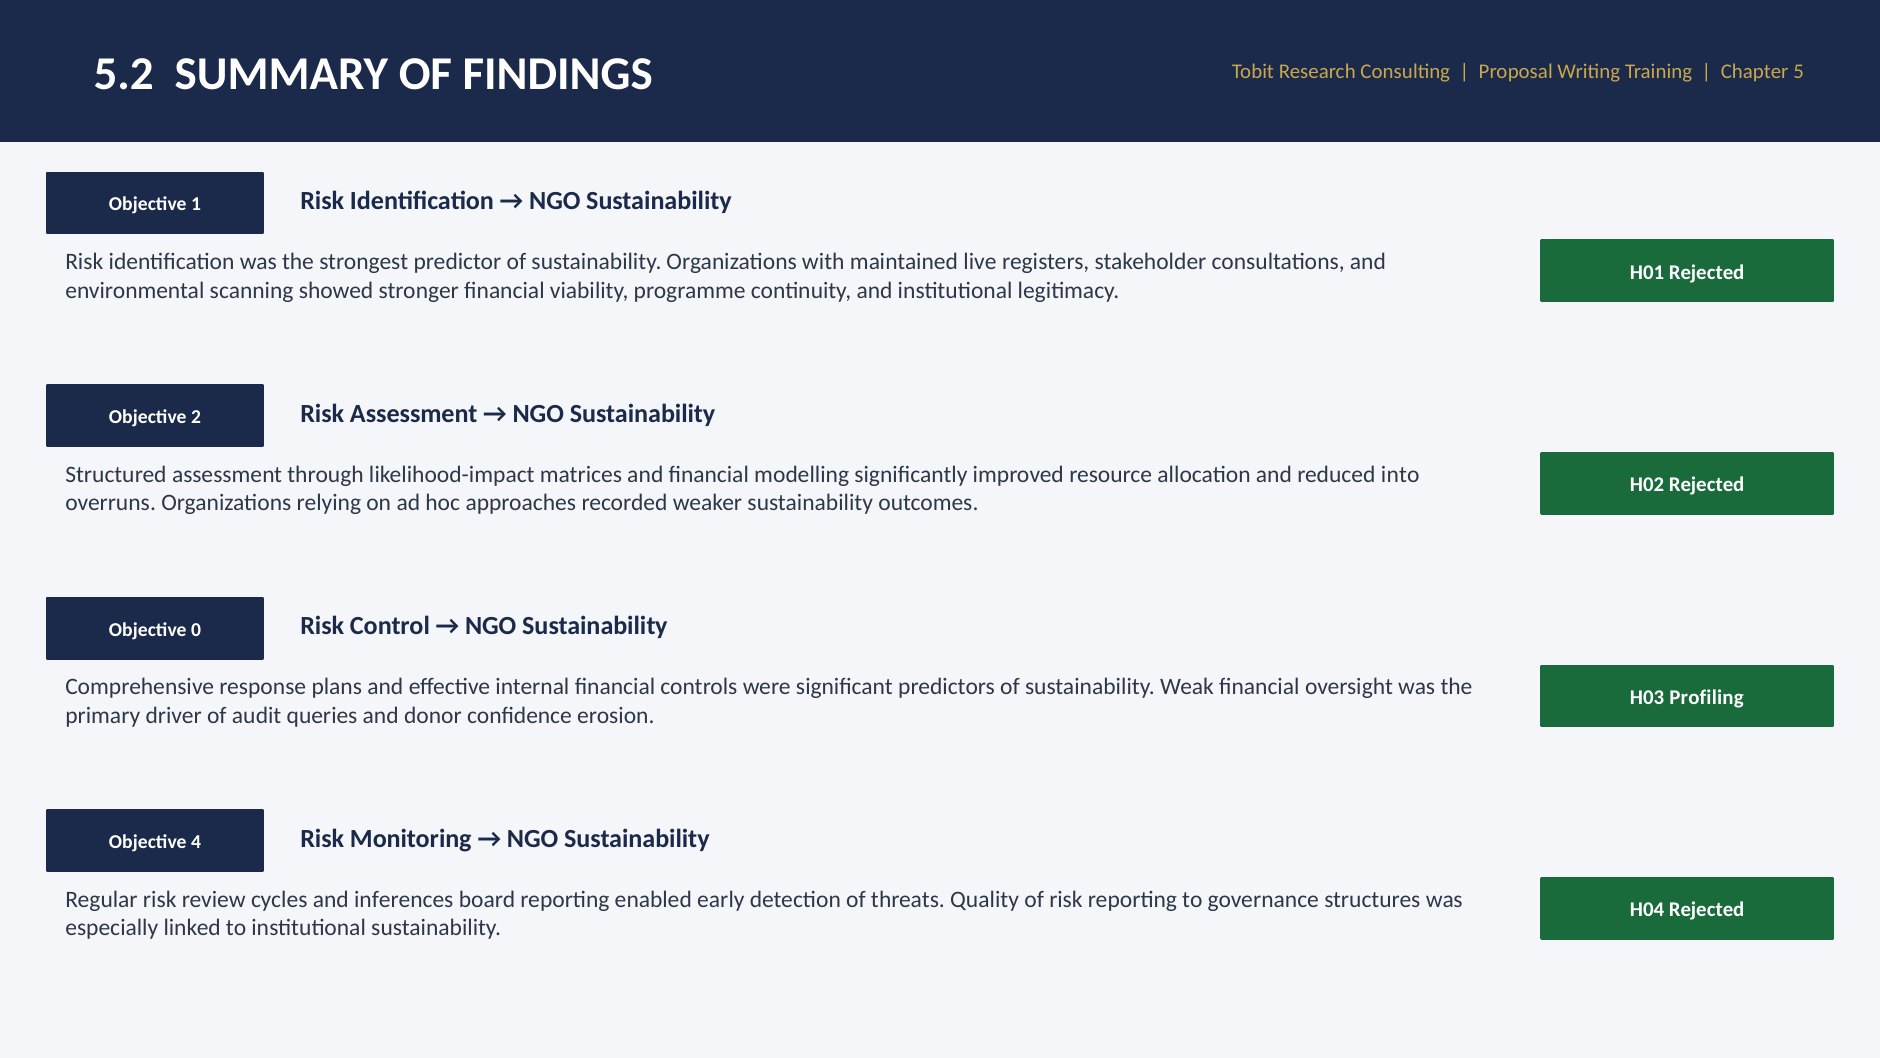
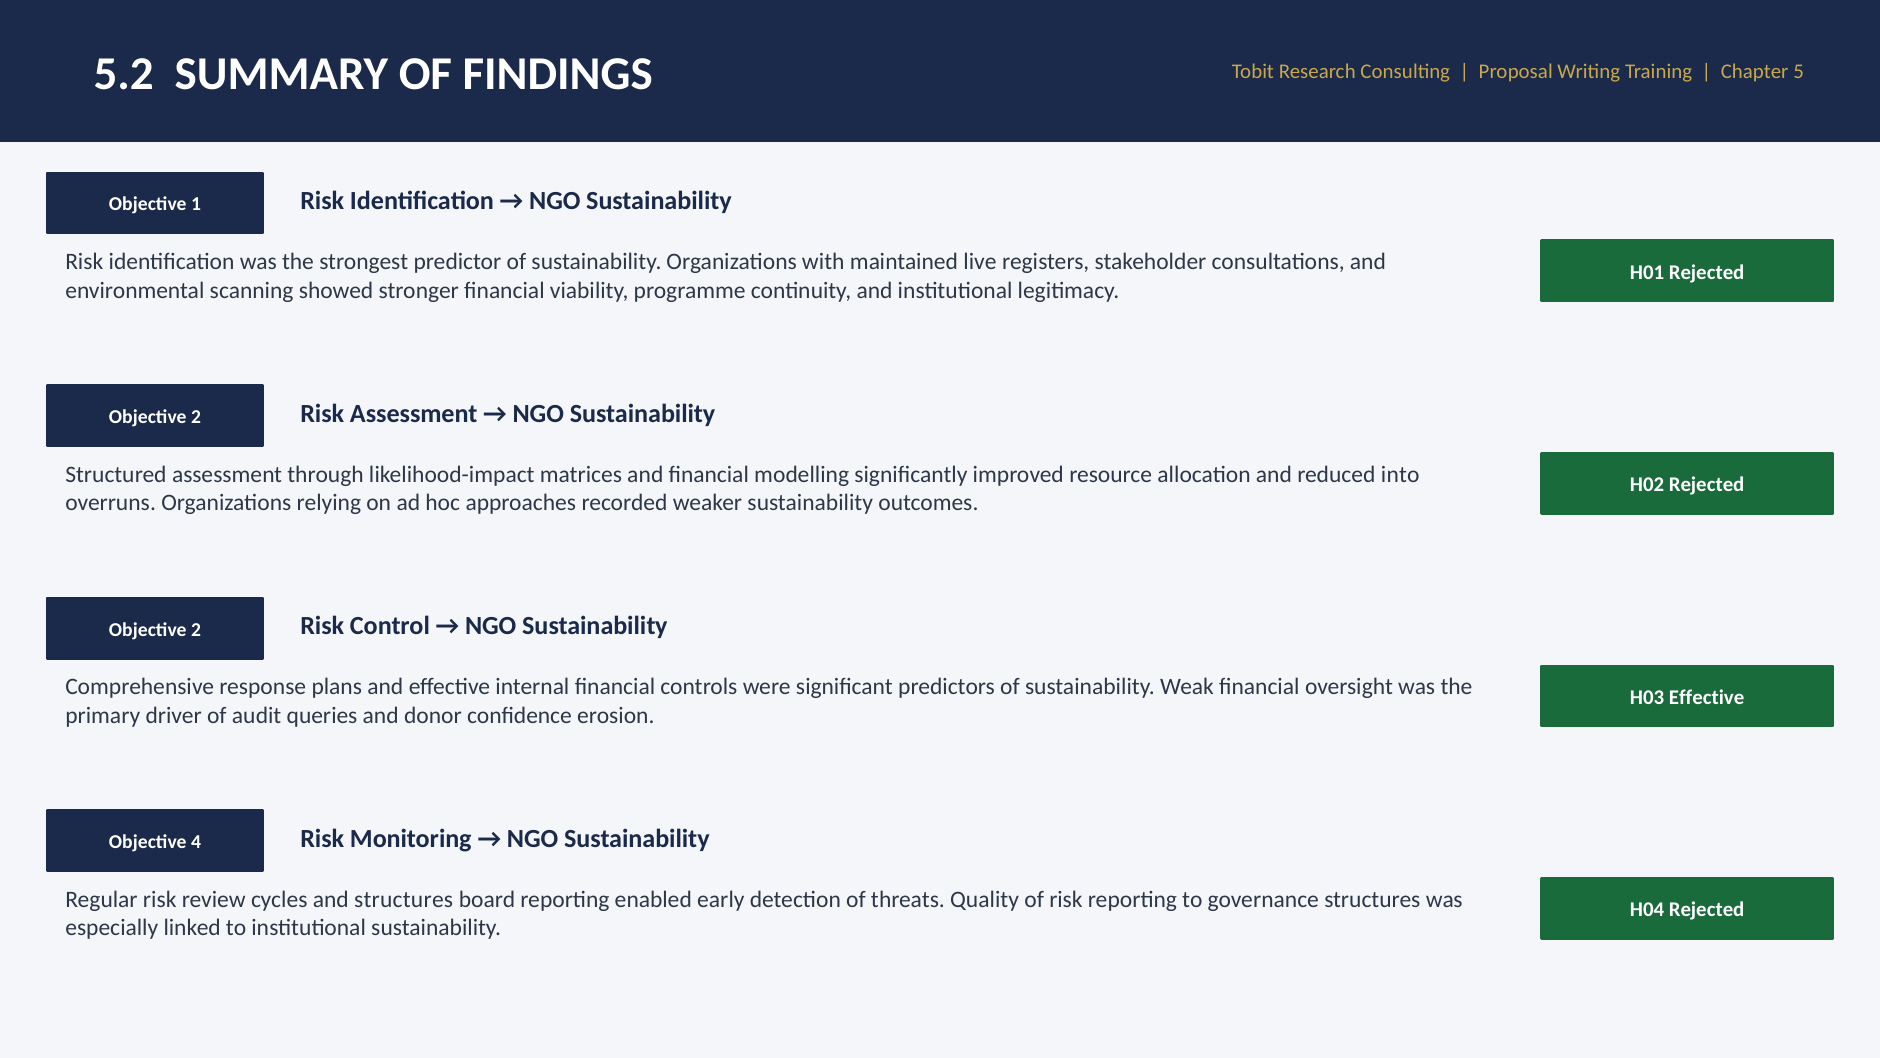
0 at (196, 629): 0 -> 2
H03 Profiling: Profiling -> Effective
and inferences: inferences -> structures
